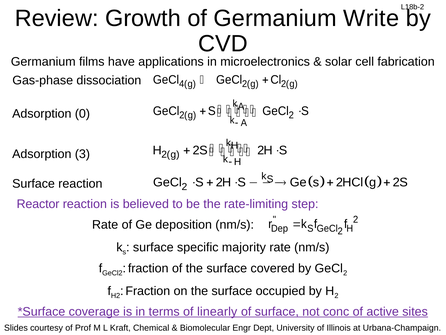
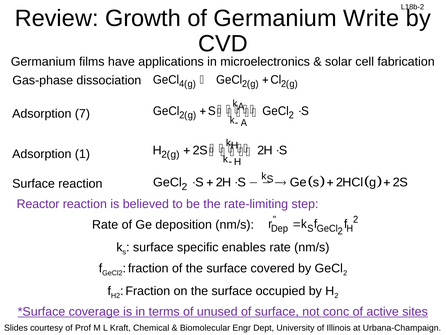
0: 0 -> 7
3: 3 -> 1
majority: majority -> enables
linearly: linearly -> unused
